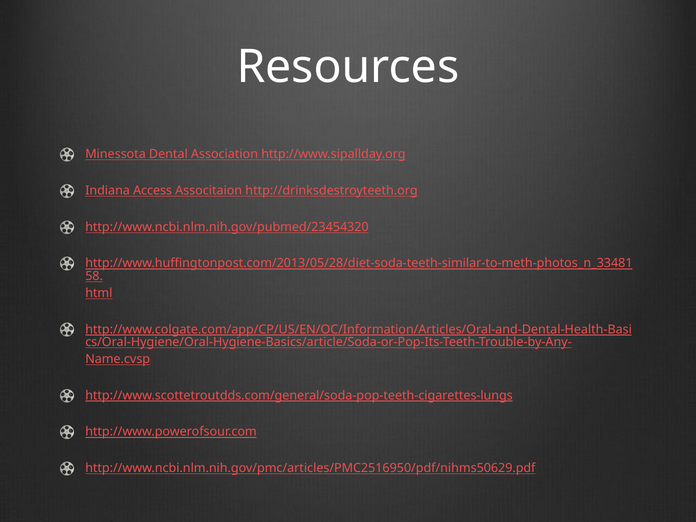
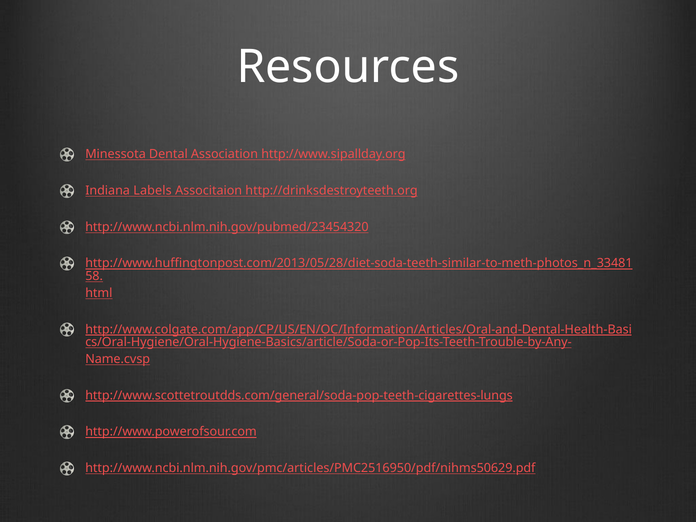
Access: Access -> Labels
